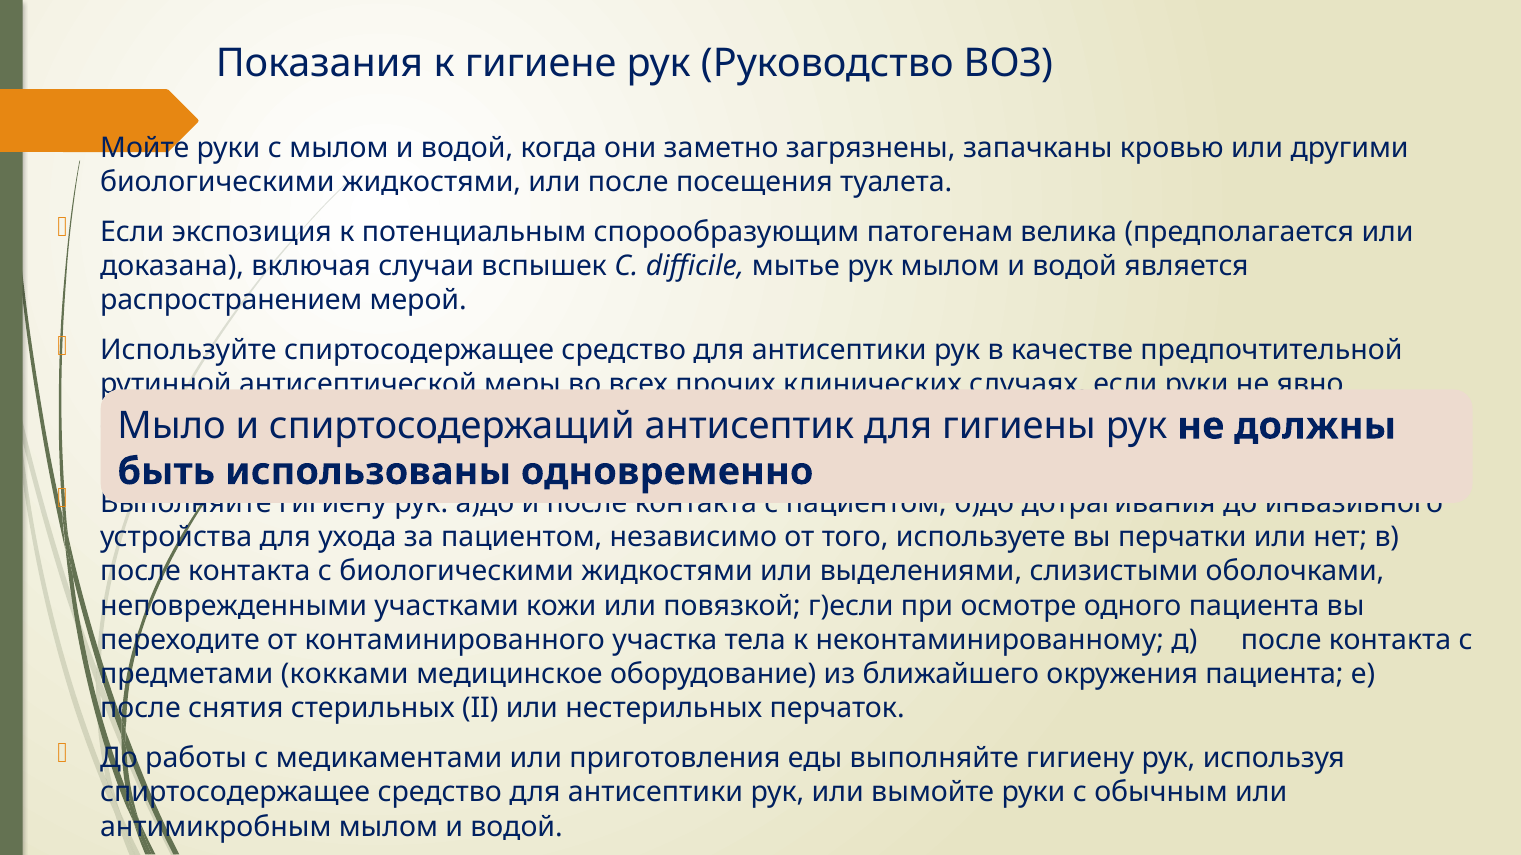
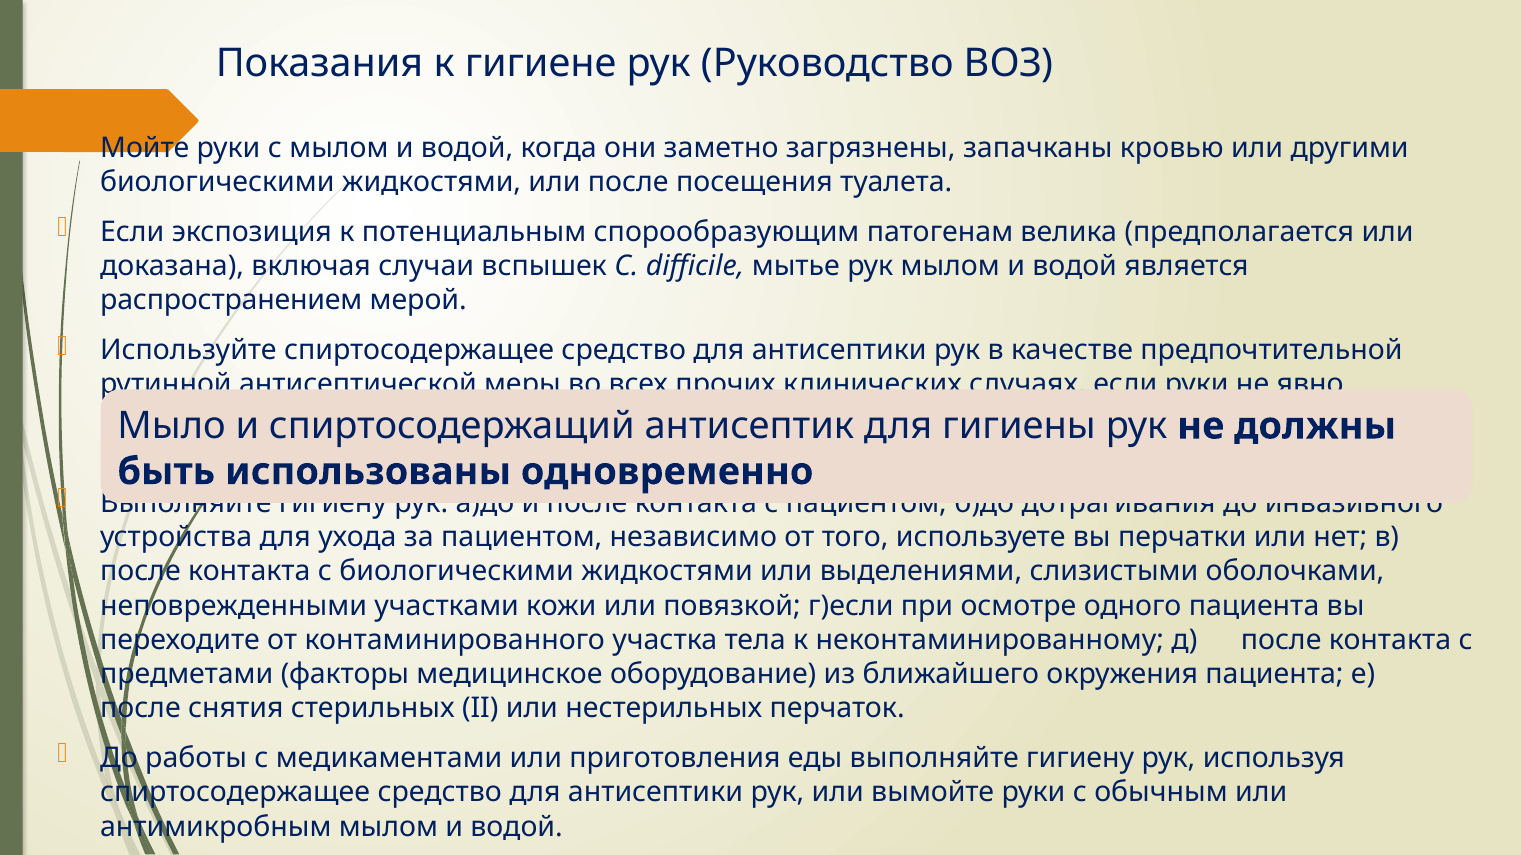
кокками: кокками -> факторы
